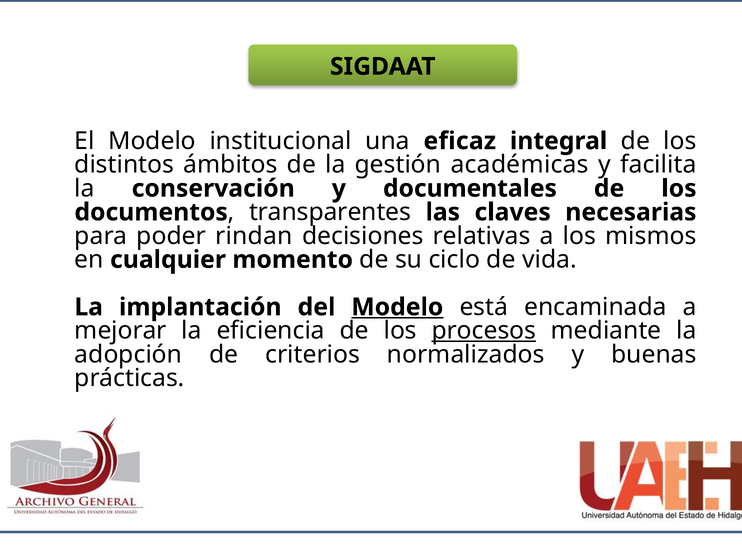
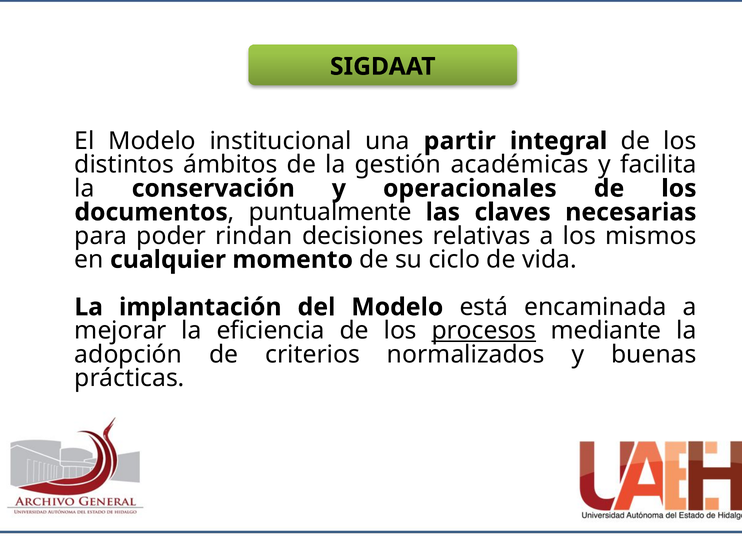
eficaz: eficaz -> partir
documentales: documentales -> operacionales
transparentes: transparentes -> puntualmente
Modelo at (397, 307) underline: present -> none
